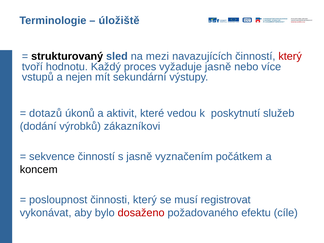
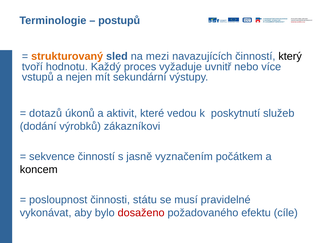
úložiště: úložiště -> postupů
strukturovaný colour: black -> orange
který at (290, 56) colour: red -> black
vyžaduje jasně: jasně -> uvnitř
činnosti který: který -> státu
registrovat: registrovat -> pravidelné
